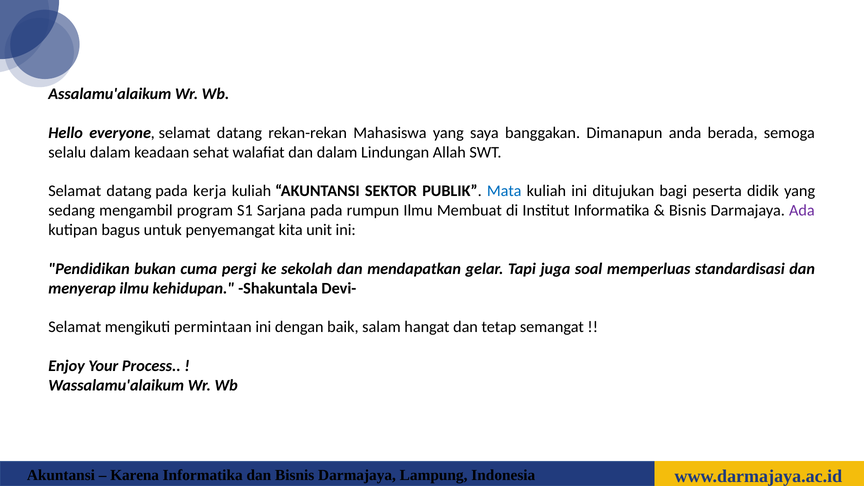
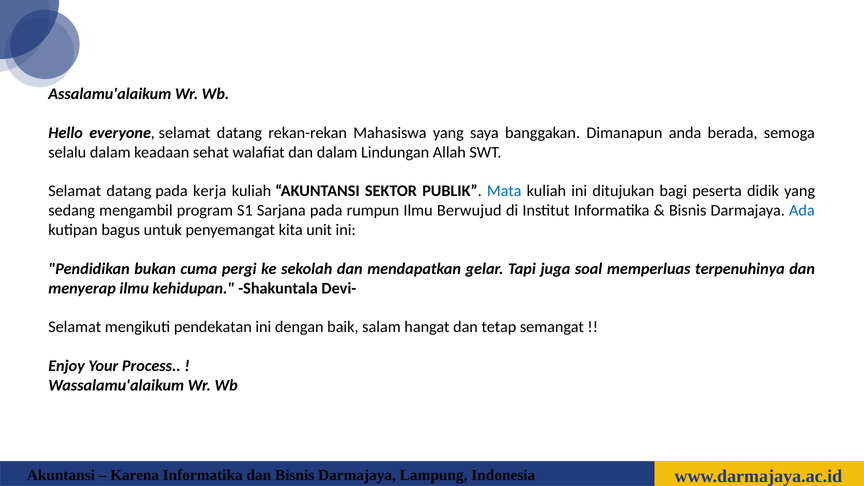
Membuat: Membuat -> Berwujud
Ada colour: purple -> blue
standardisasi: standardisasi -> terpenuhinya
permintaan: permintaan -> pendekatan
